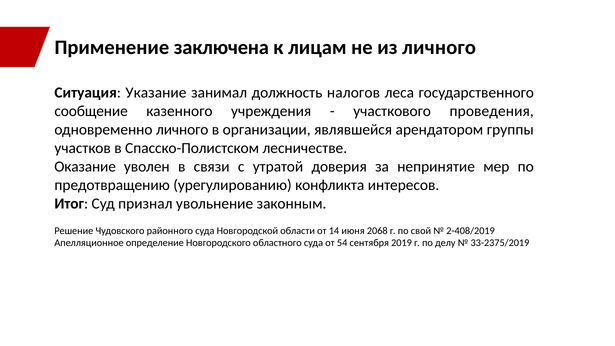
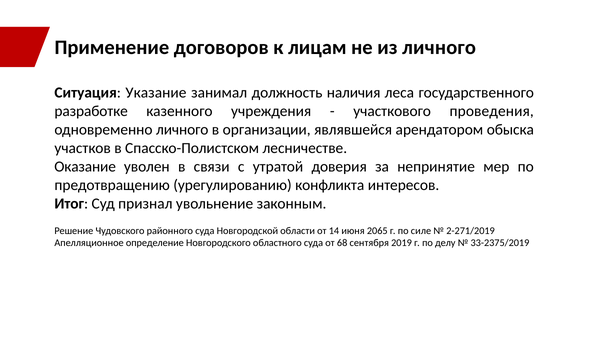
заключена: заключена -> договоров
налогов: налогов -> наличия
сообщение: сообщение -> разработке
группы: группы -> обыска
2068: 2068 -> 2065
свой: свой -> силе
2-408/2019: 2-408/2019 -> 2-271/2019
54: 54 -> 68
